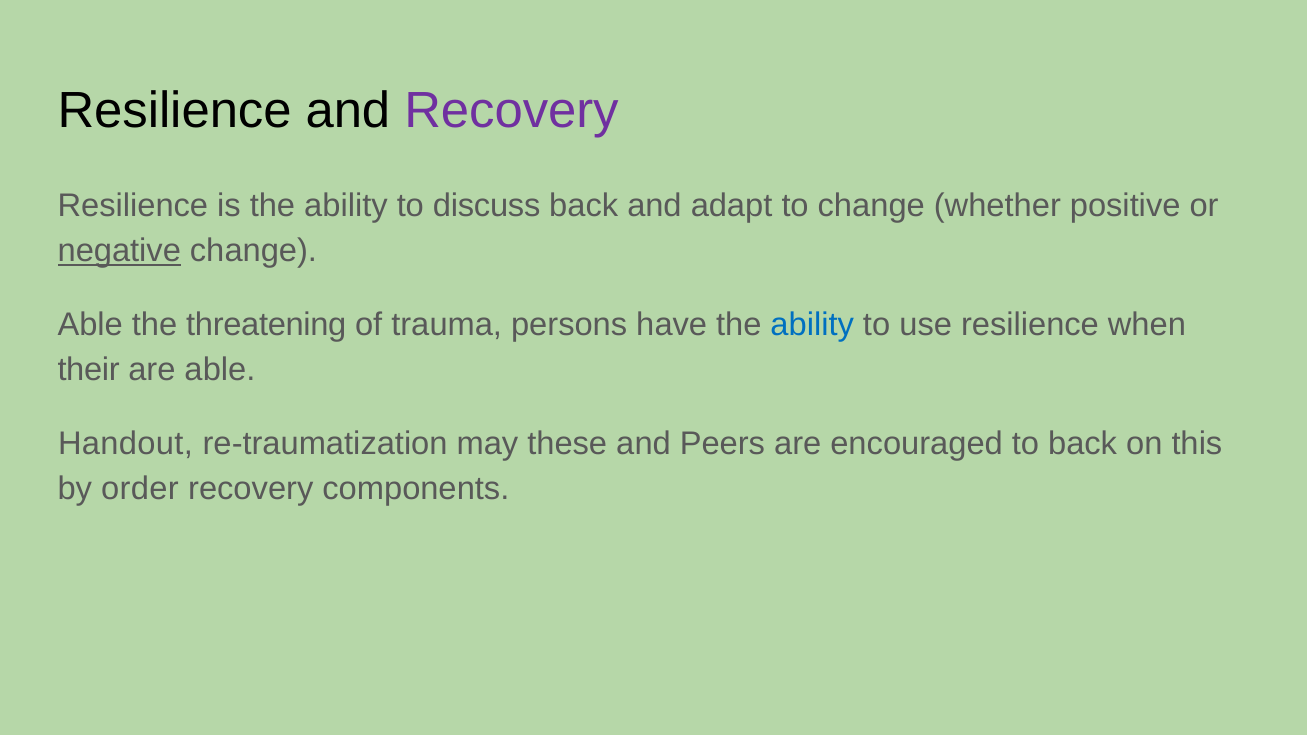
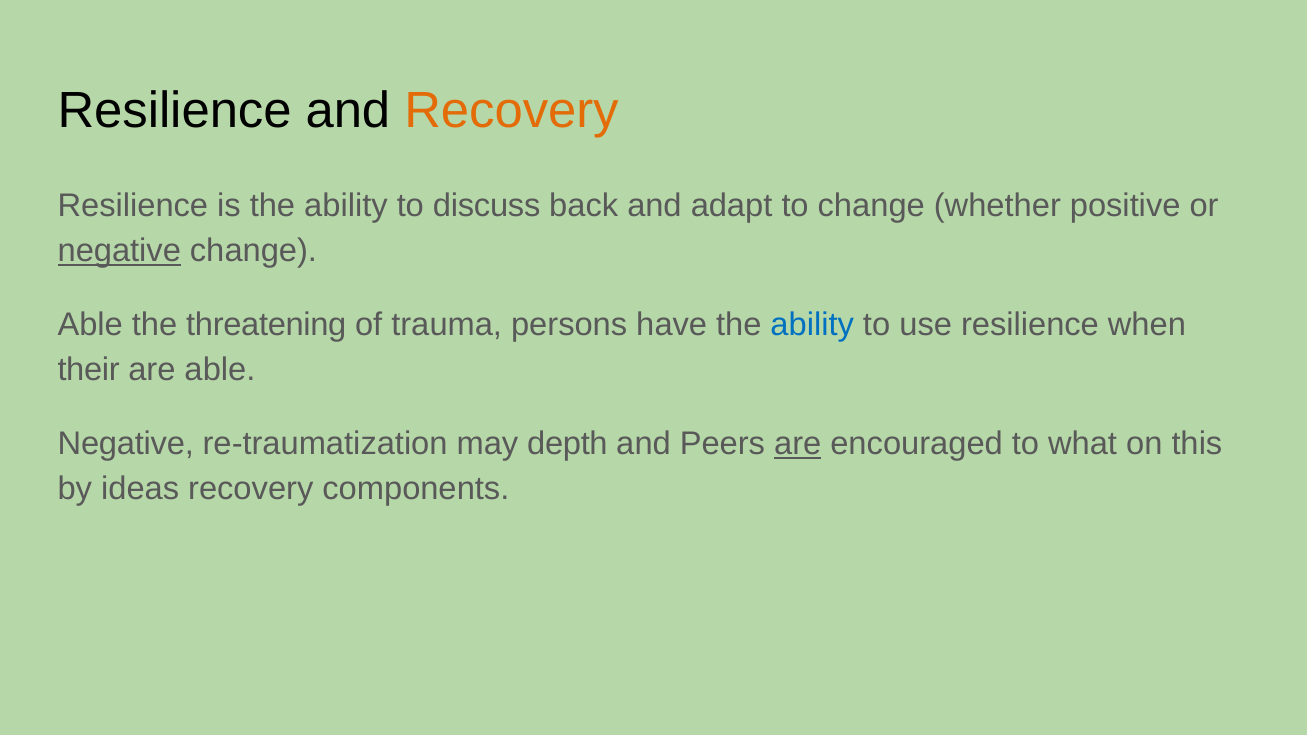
Recovery at (511, 111) colour: purple -> orange
Handout at (125, 444): Handout -> Negative
these: these -> depth
are at (798, 444) underline: none -> present
to back: back -> what
order: order -> ideas
